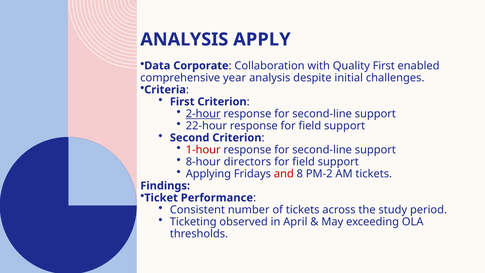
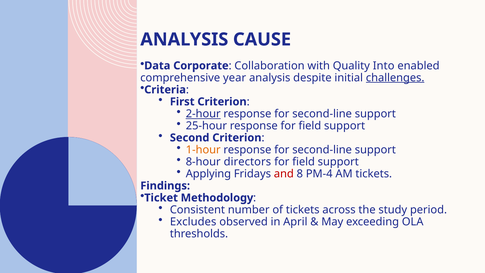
APPLY: APPLY -> CAUSE
Quality First: First -> Into
challenges underline: none -> present
22-hour: 22-hour -> 25-hour
1-hour colour: red -> orange
PM-2: PM-2 -> PM-4
Performance: Performance -> Methodology
Ticketing: Ticketing -> Excludes
